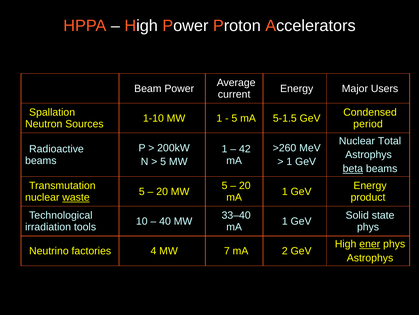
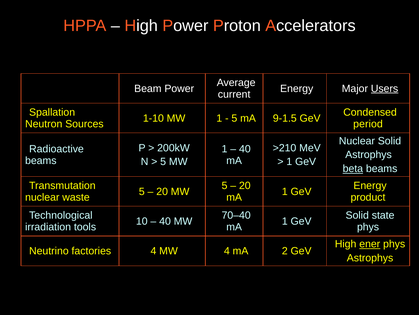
Users underline: none -> present
5-1.5: 5-1.5 -> 9-1.5
Nuclear Total: Total -> Solid
>260: >260 -> >210
42 at (245, 149): 42 -> 40
waste underline: present -> none
33–40: 33–40 -> 70–40
MW 7: 7 -> 4
